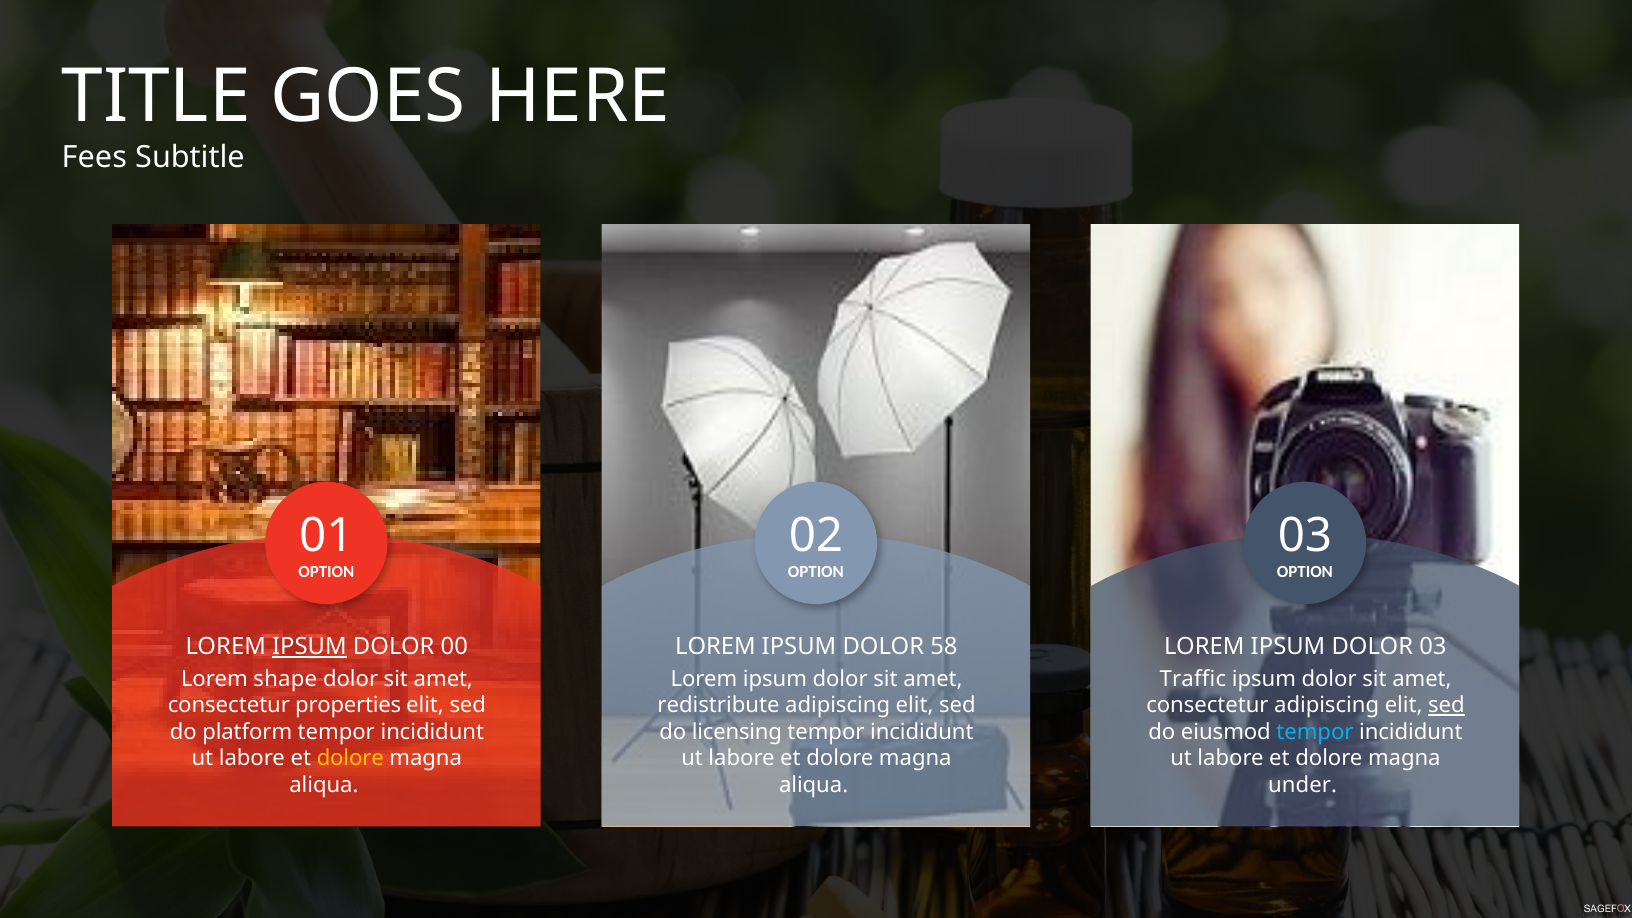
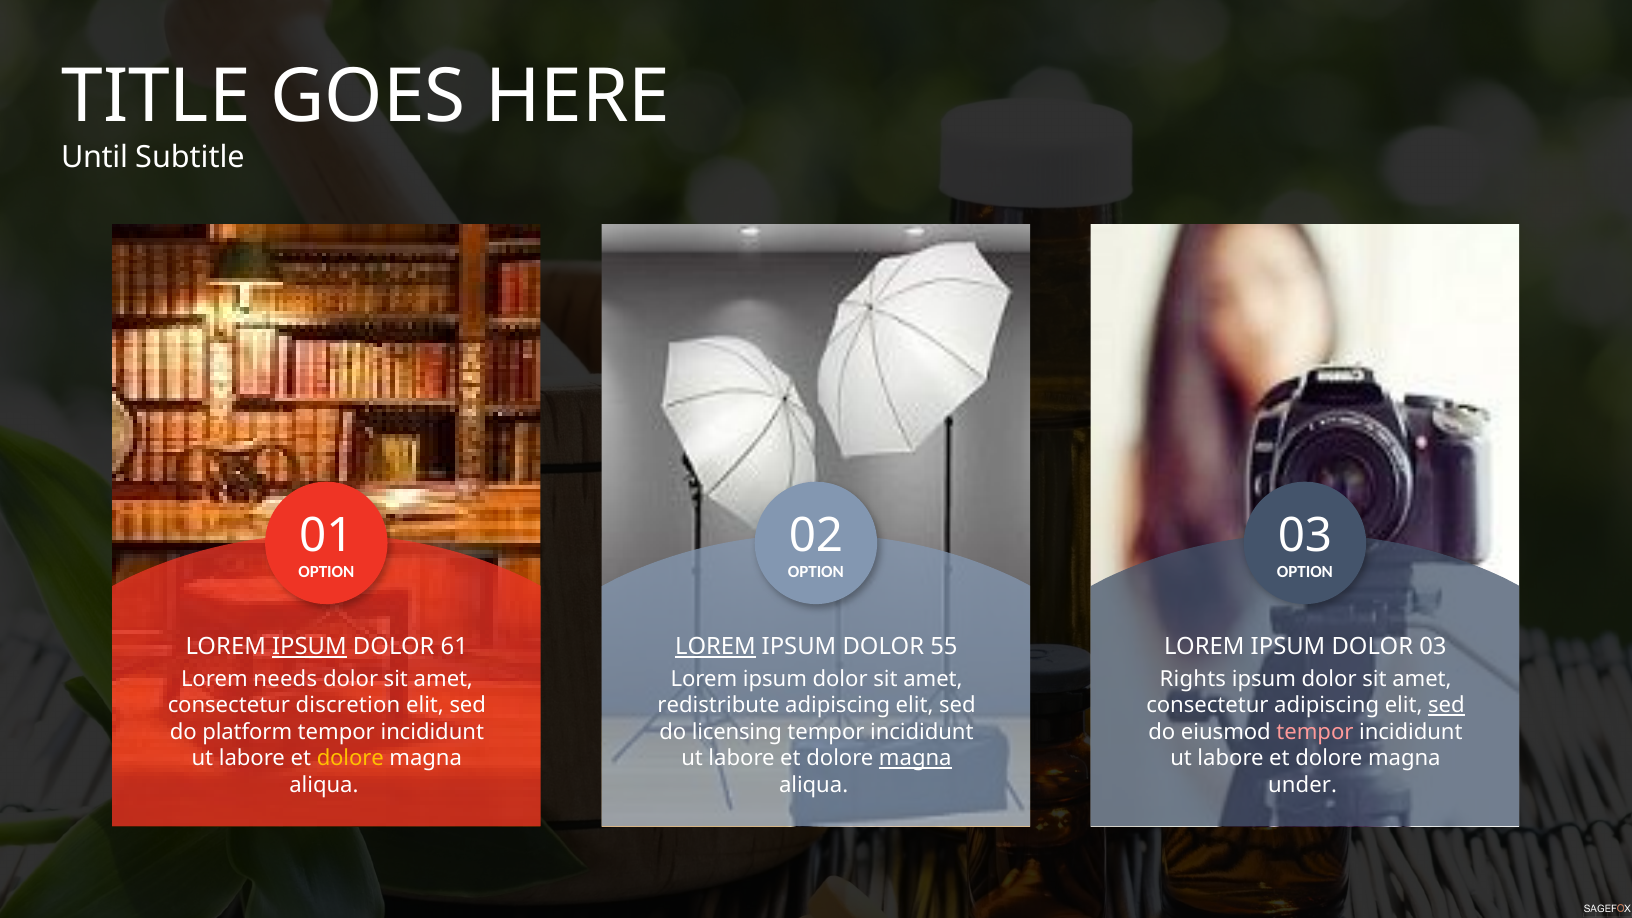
Fees: Fees -> Until
00: 00 -> 61
LOREM at (715, 647) underline: none -> present
58: 58 -> 55
shape: shape -> needs
Traffic: Traffic -> Rights
properties: properties -> discretion
tempor at (1315, 732) colour: light blue -> pink
magna at (915, 759) underline: none -> present
